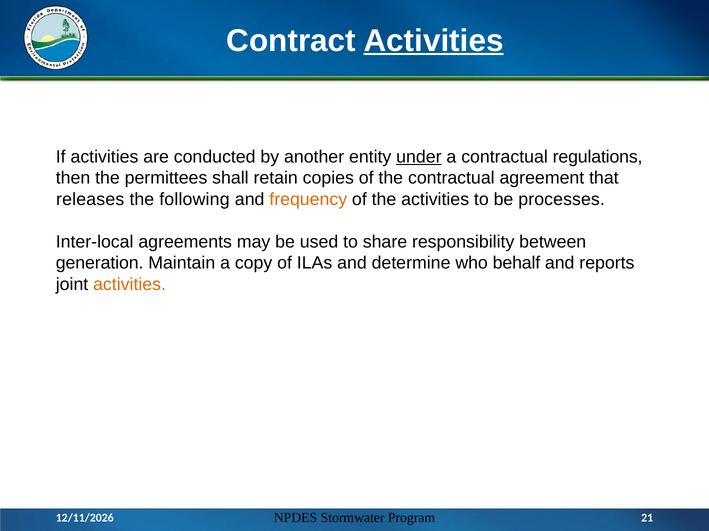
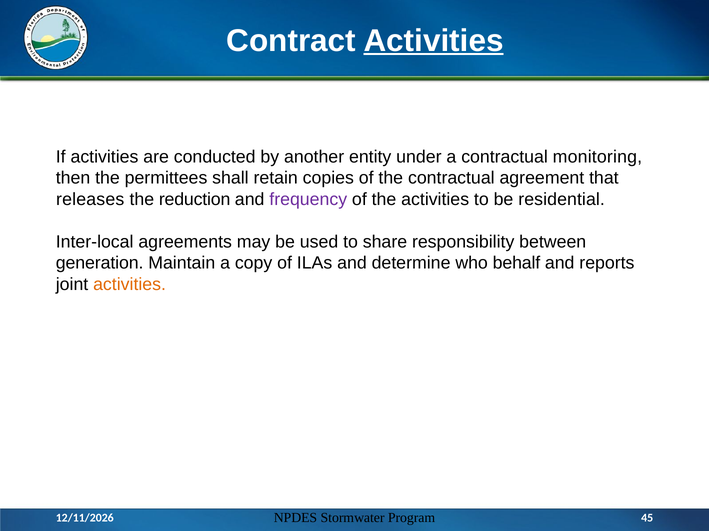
under underline: present -> none
regulations: regulations -> monitoring
following: following -> reduction
frequency colour: orange -> purple
processes: processes -> residential
21: 21 -> 45
